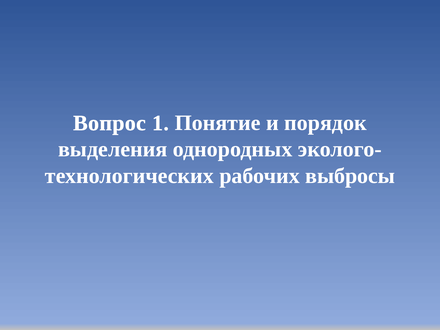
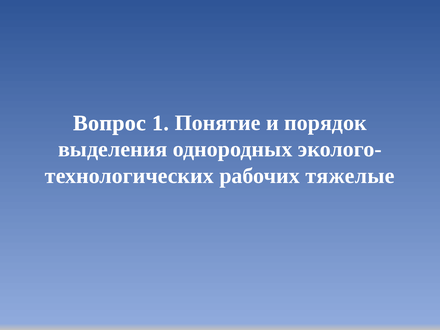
выбросы: выбросы -> тяжелые
